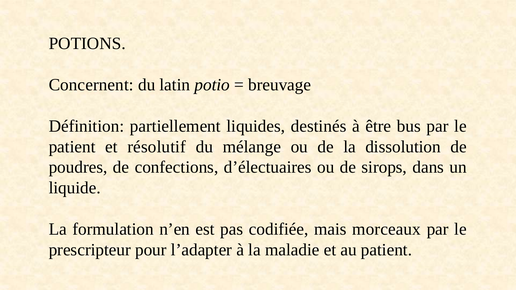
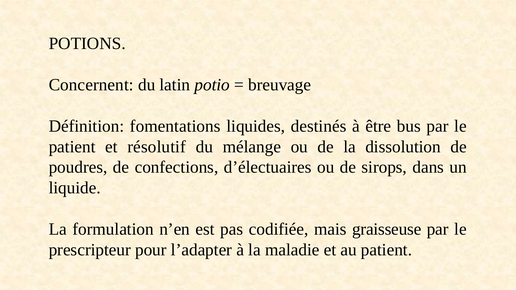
partiellement: partiellement -> fomentations
morceaux: morceaux -> graisseuse
